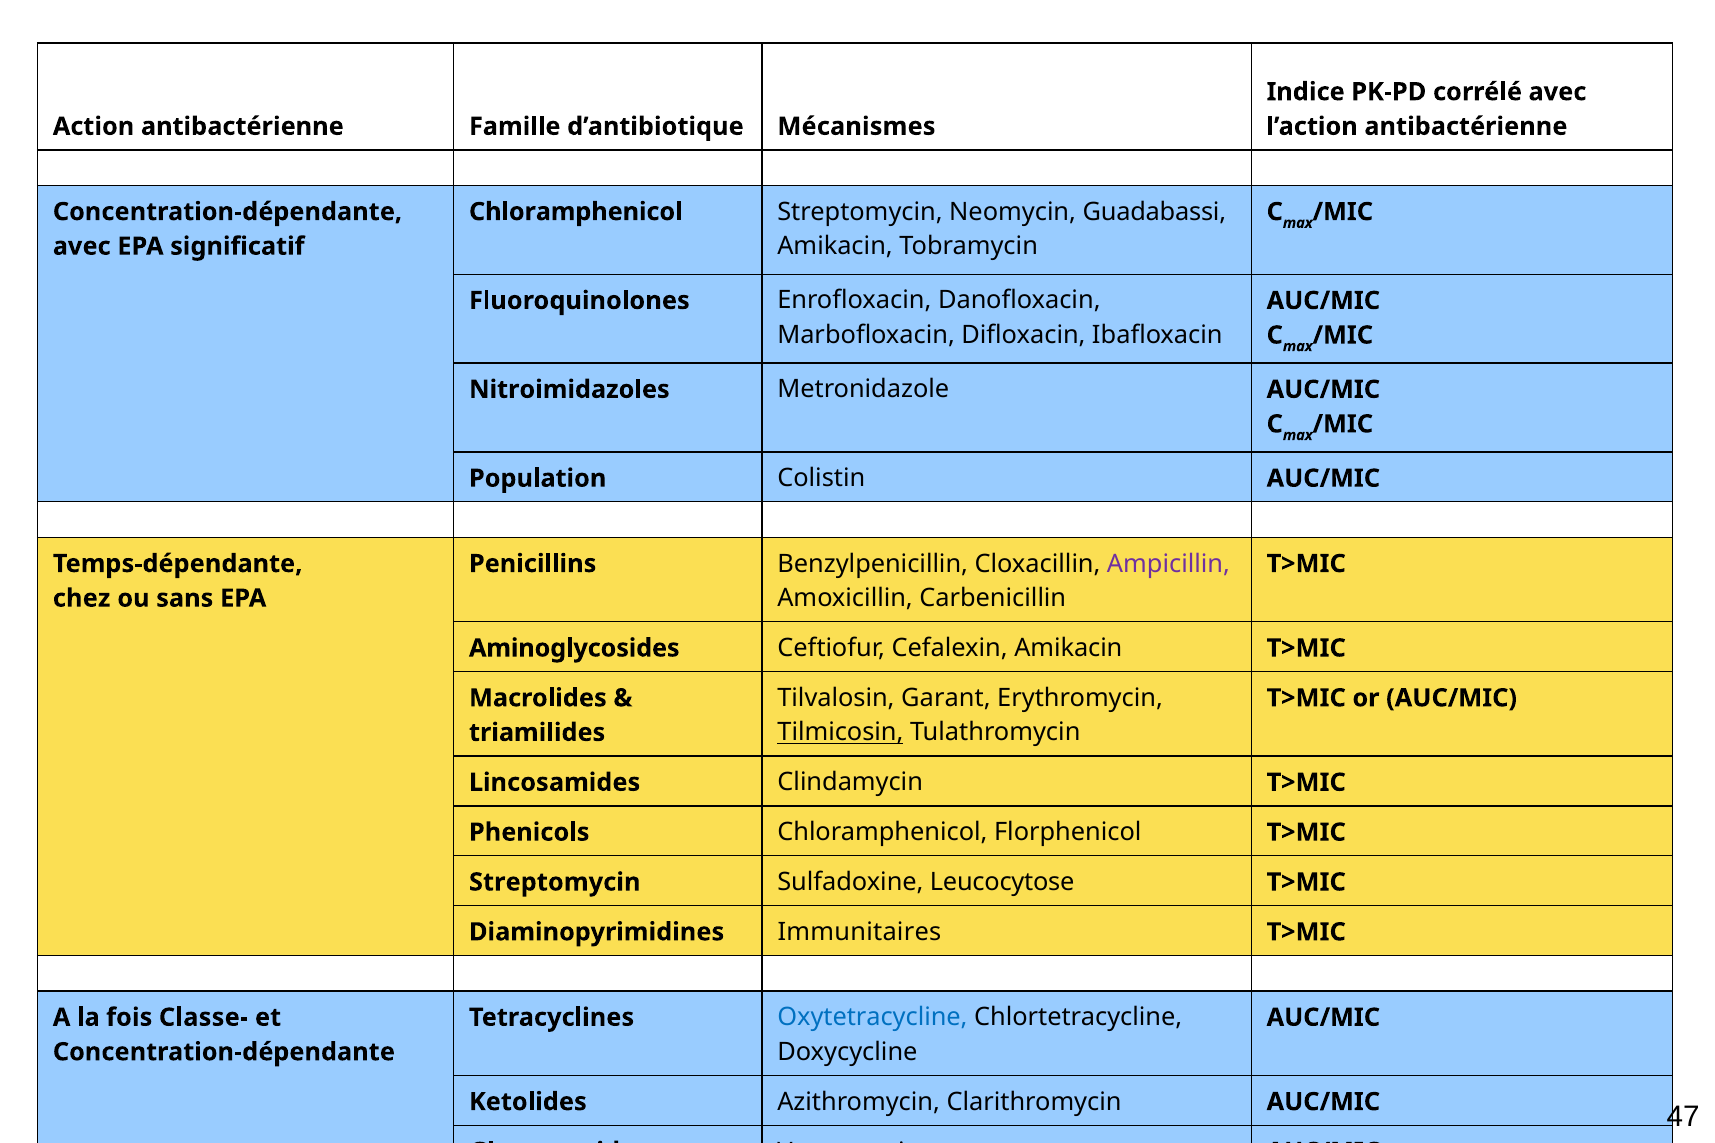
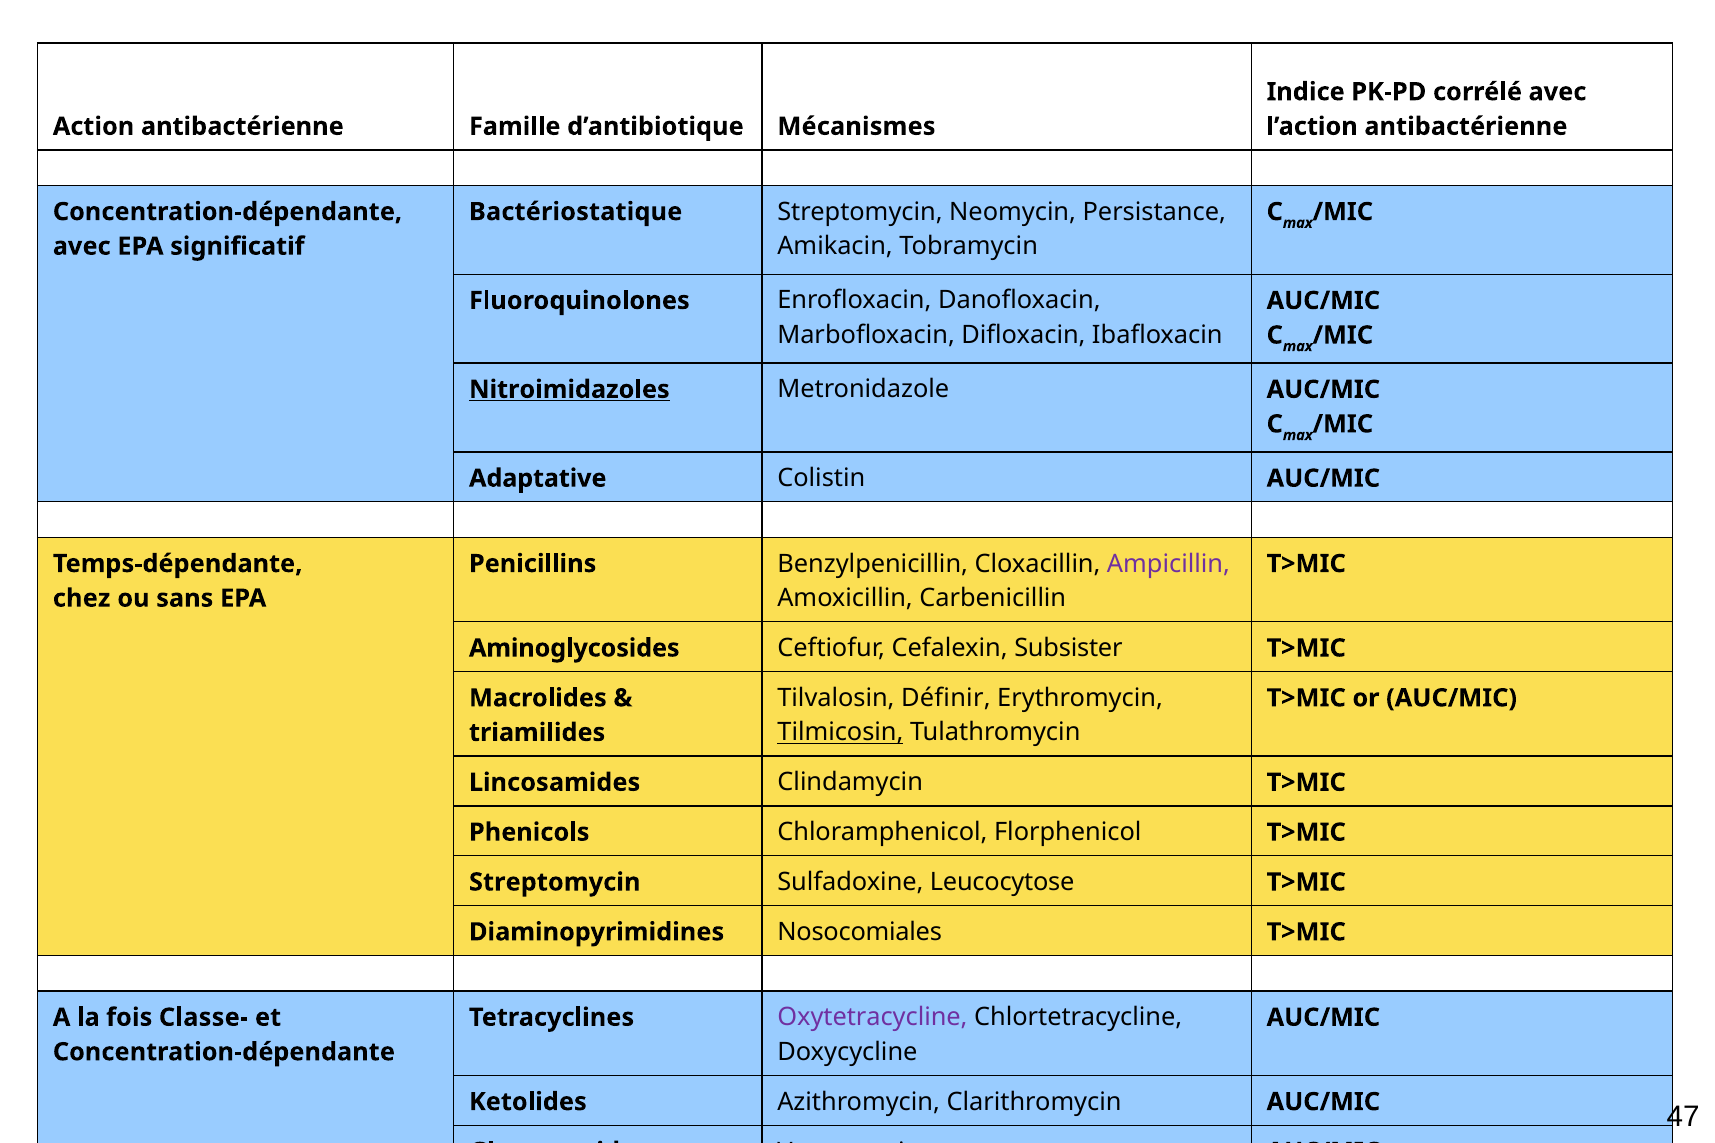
Chloramphenicol at (576, 212): Chloramphenicol -> Bactériostatique
Guadabassi: Guadabassi -> Persistance
Nitroimidazoles underline: none -> present
Population: Population -> Adaptative
Cefalexin Amikacin: Amikacin -> Subsister
Garant: Garant -> Définir
Immunitaires: Immunitaires -> Nosocomiales
Oxytetracycline colour: blue -> purple
